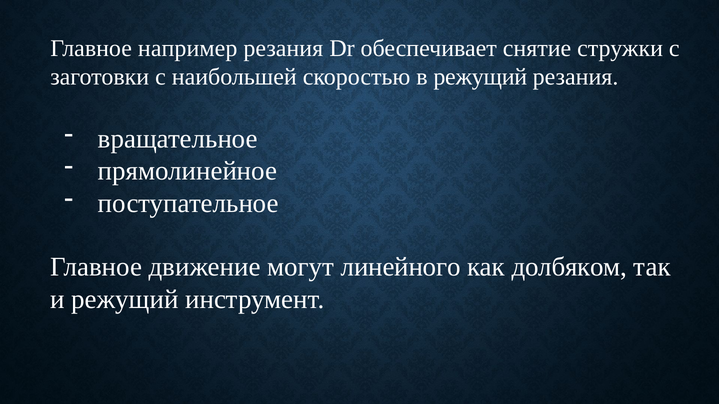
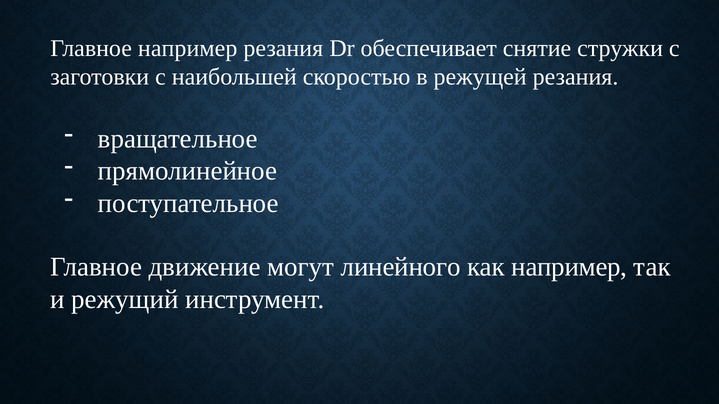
в режущий: режущий -> режущей
как долбяком: долбяком -> например
